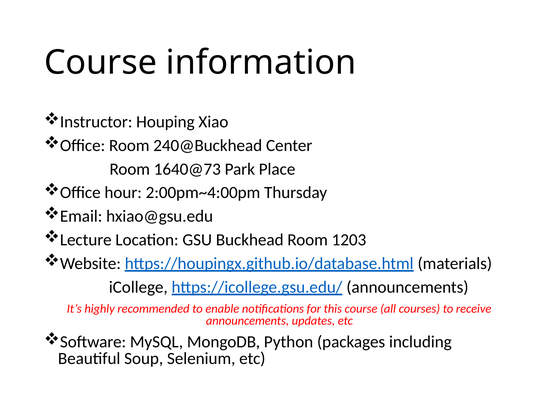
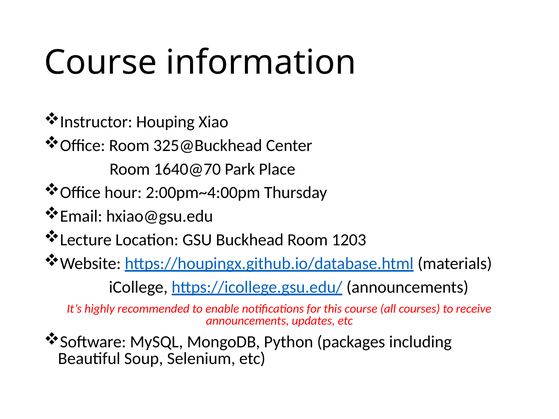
240@Buckhead: 240@Buckhead -> 325@Buckhead
1640@73: 1640@73 -> 1640@70
